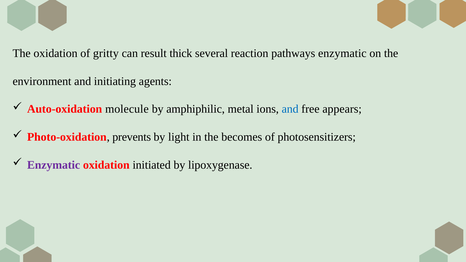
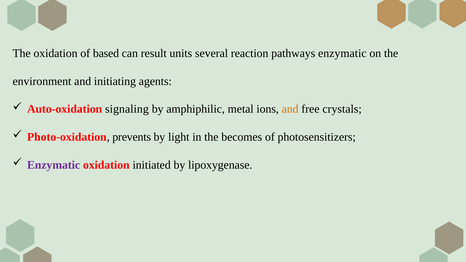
gritty: gritty -> based
thick: thick -> units
molecule: molecule -> signaling
and at (290, 109) colour: blue -> orange
appears: appears -> crystals
